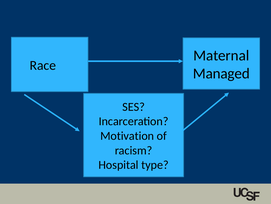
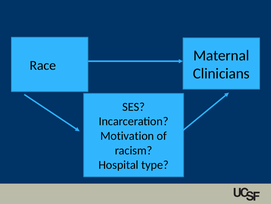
Managed: Managed -> Clinicians
